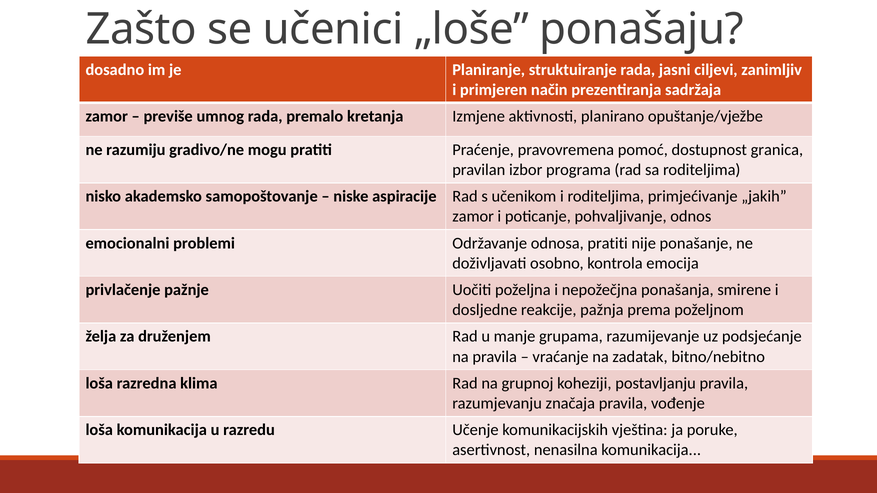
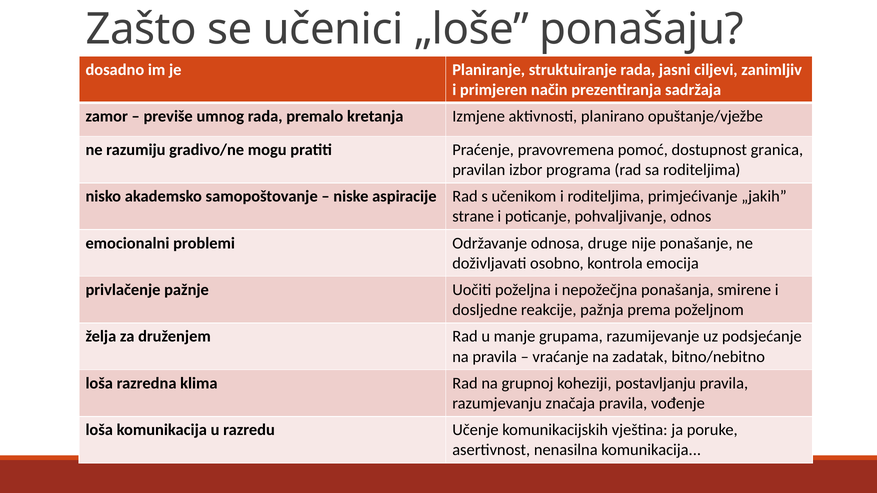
zamor at (473, 217): zamor -> strane
odnosa pratiti: pratiti -> druge
